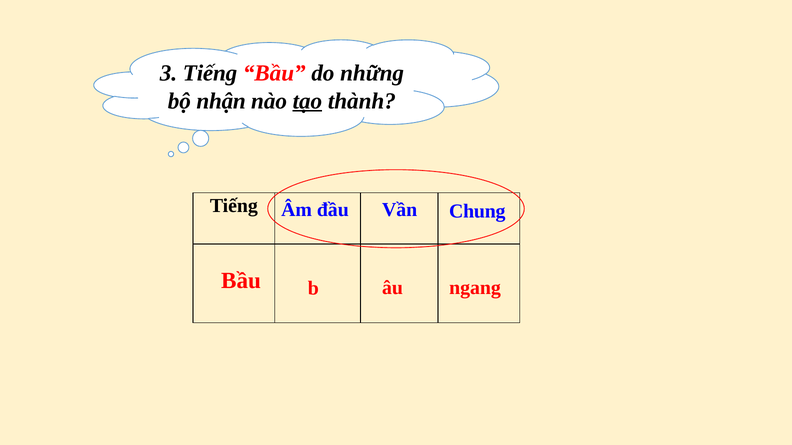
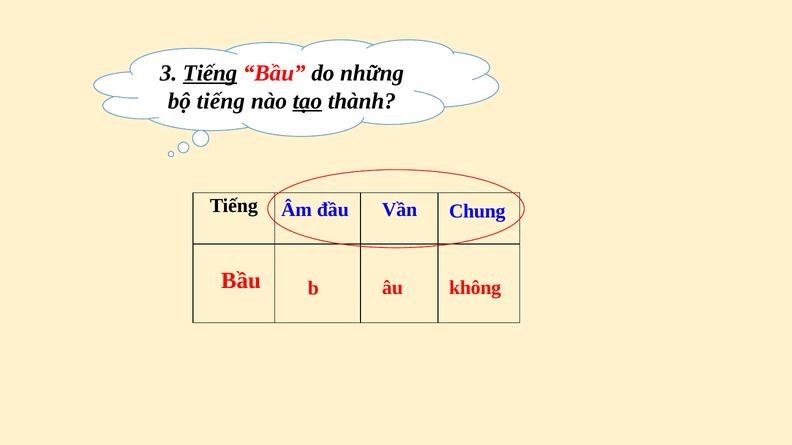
Tiếng at (210, 73) underline: none -> present
bộ nhận: nhận -> tiếng
ngang: ngang -> không
